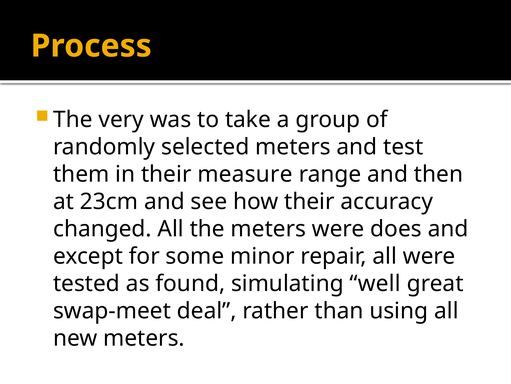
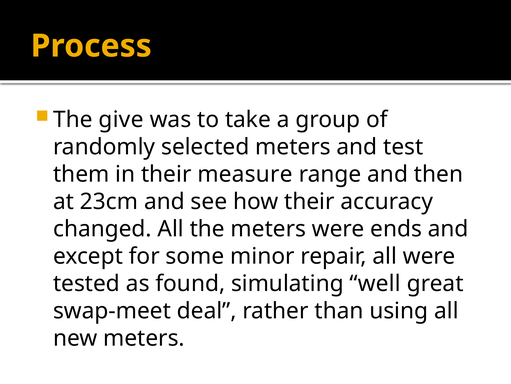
very: very -> give
does: does -> ends
